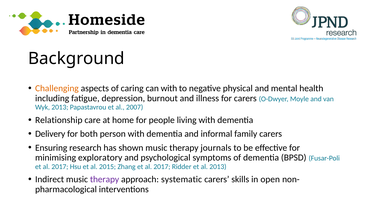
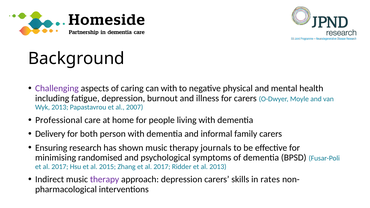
Challenging colour: orange -> purple
Relationship: Relationship -> Professional
exploratory: exploratory -> randomised
approach systematic: systematic -> depression
open: open -> rates
